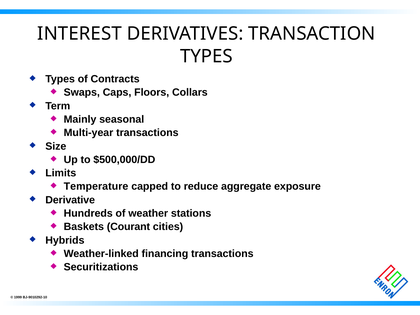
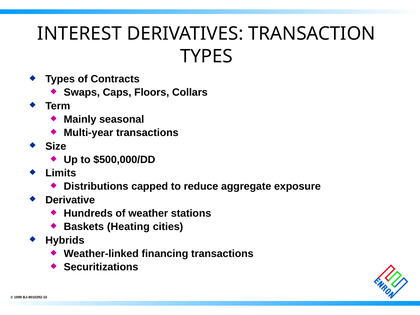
Temperature: Temperature -> Distributions
Courant: Courant -> Heating
